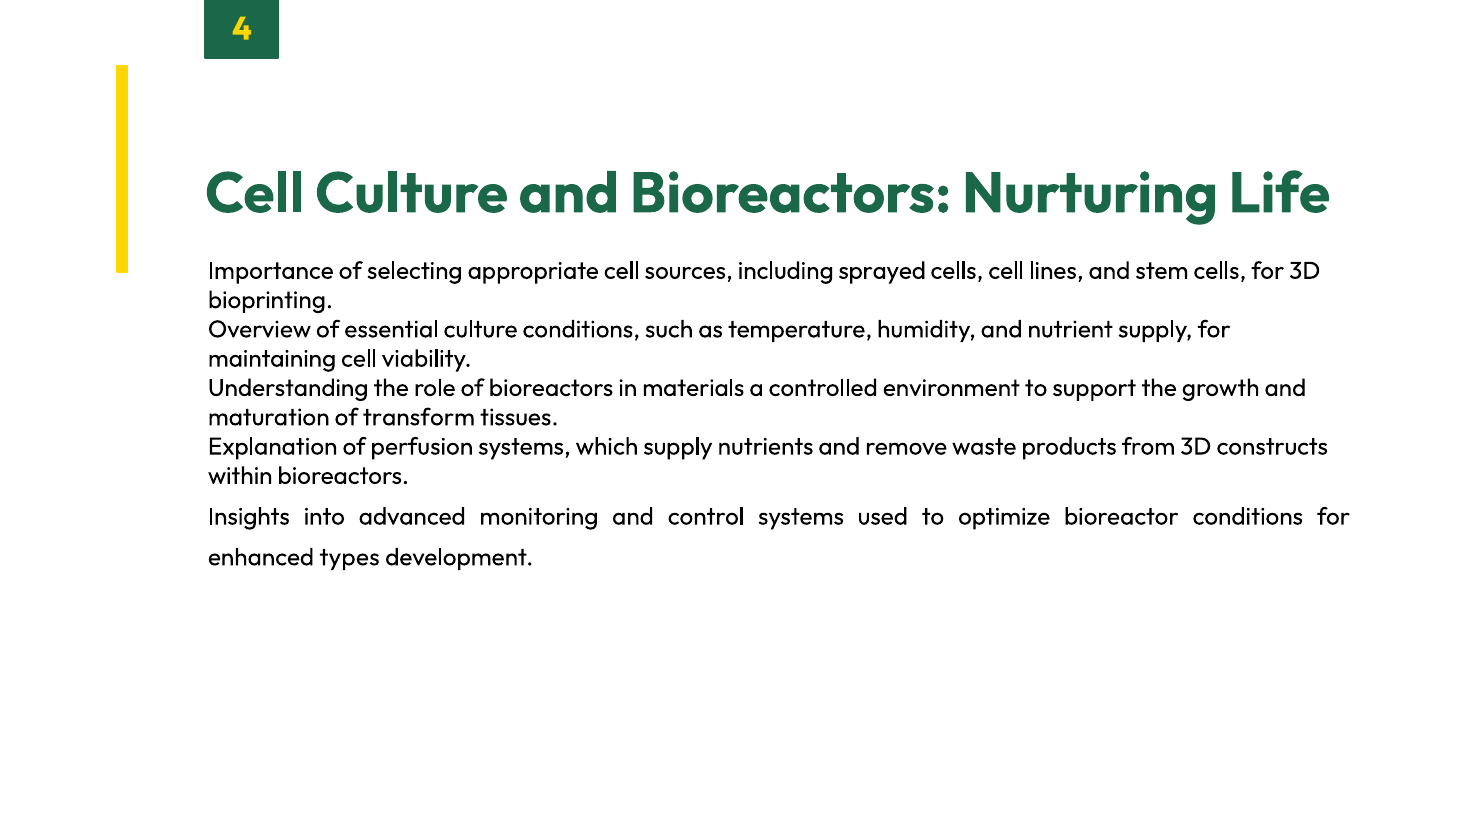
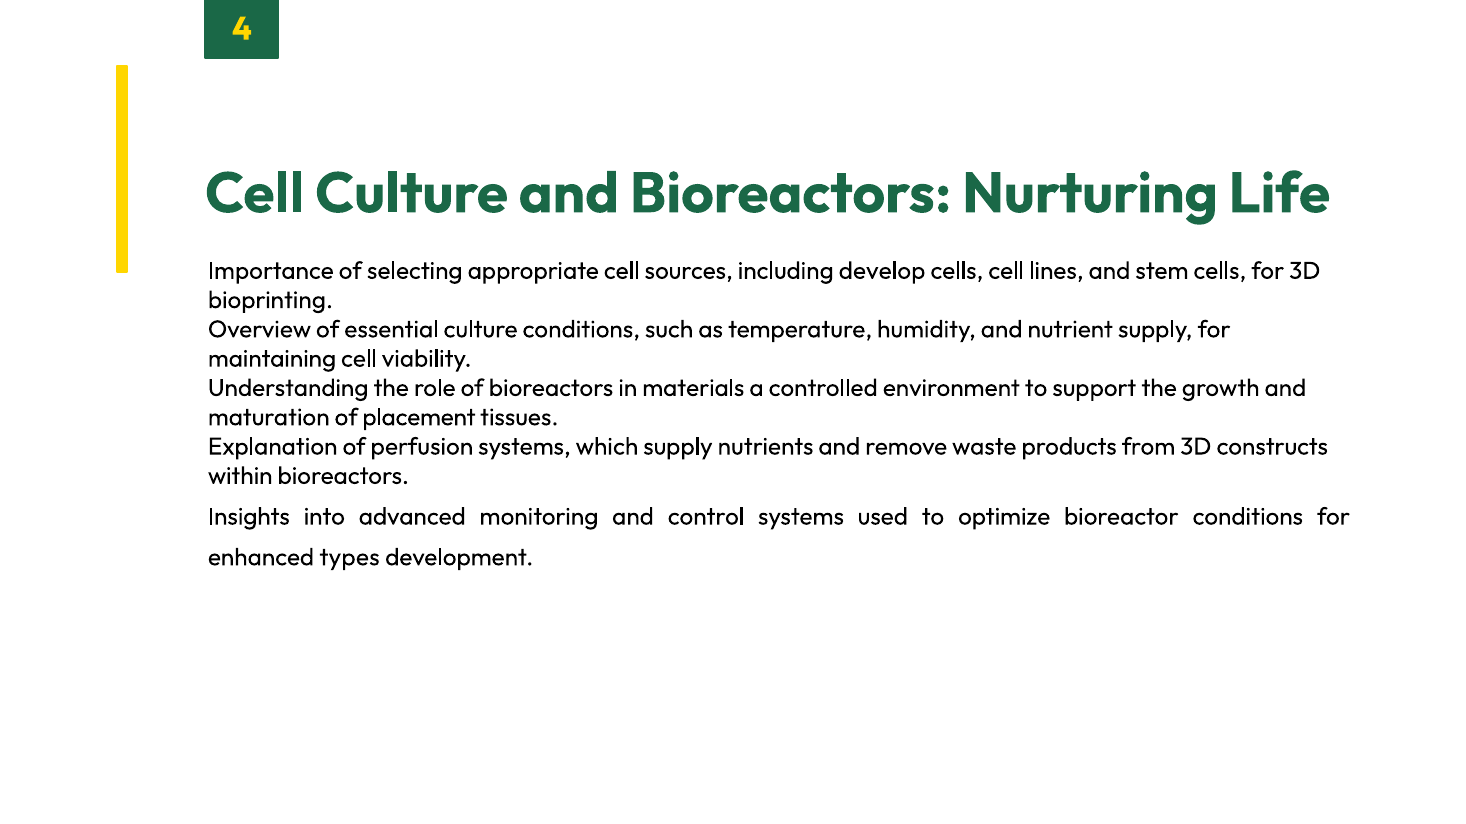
sprayed: sprayed -> develop
transform: transform -> placement
